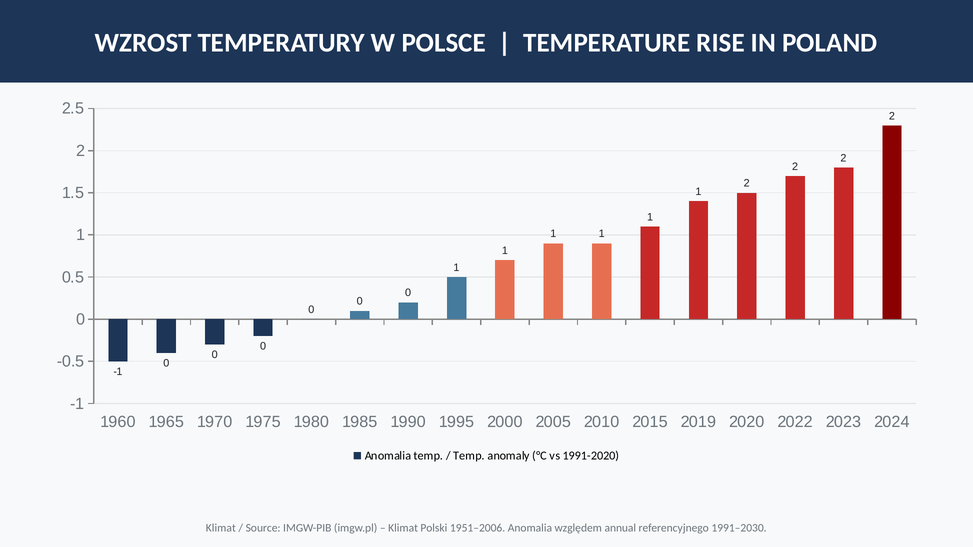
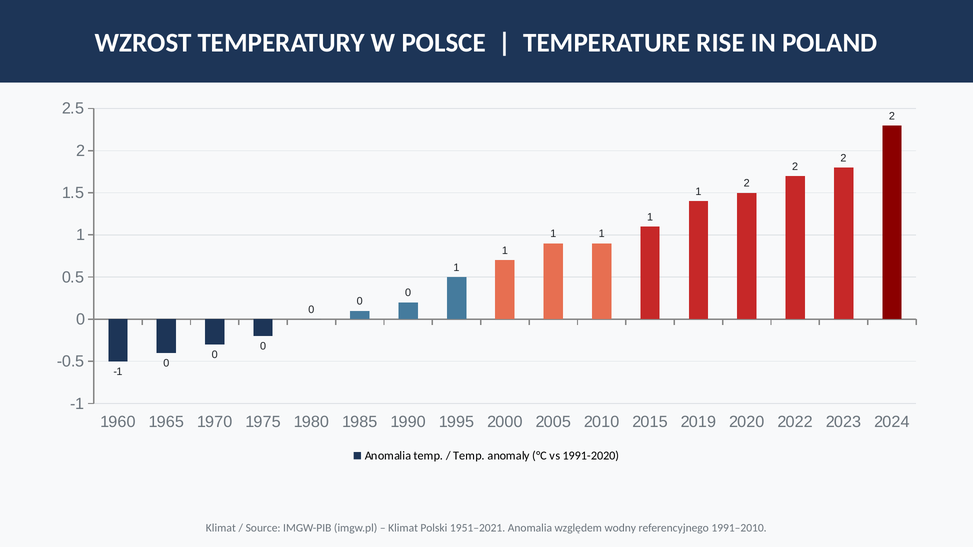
1951–2006: 1951–2006 -> 1951–2021
annual: annual -> wodny
1991–2030: 1991–2030 -> 1991–2010
